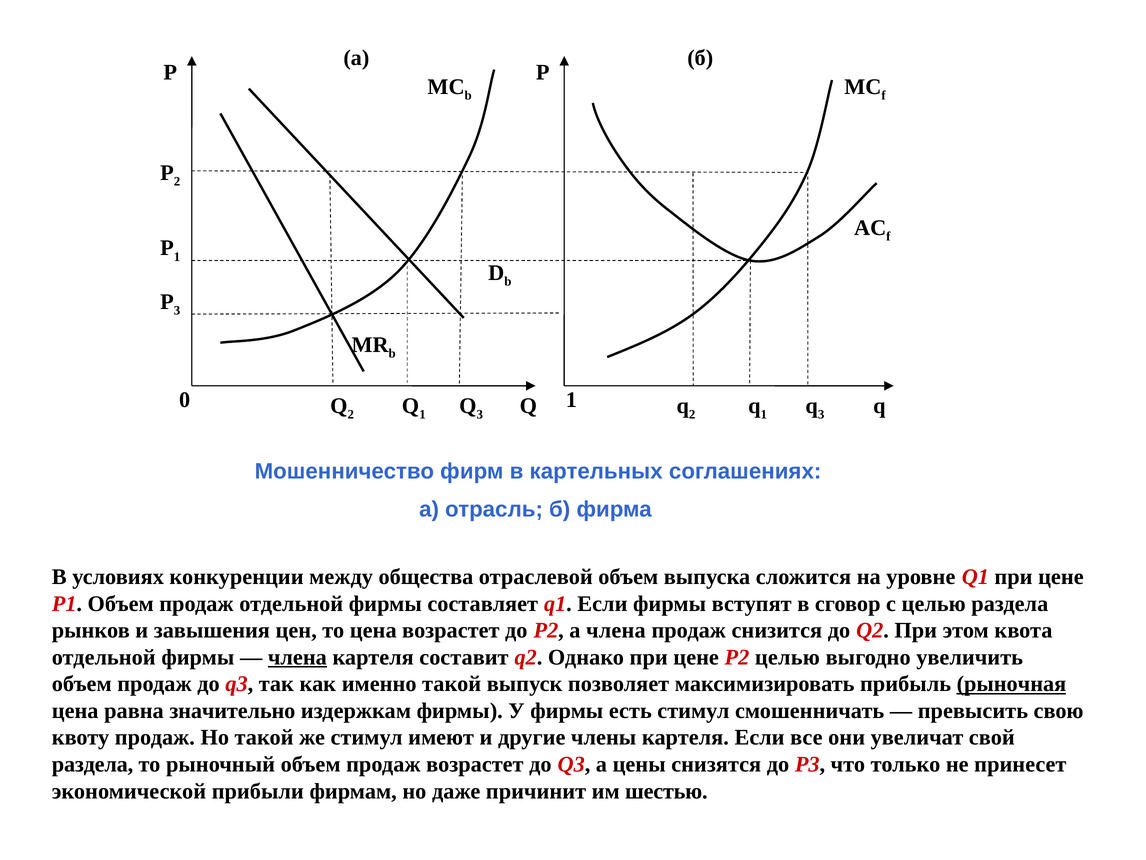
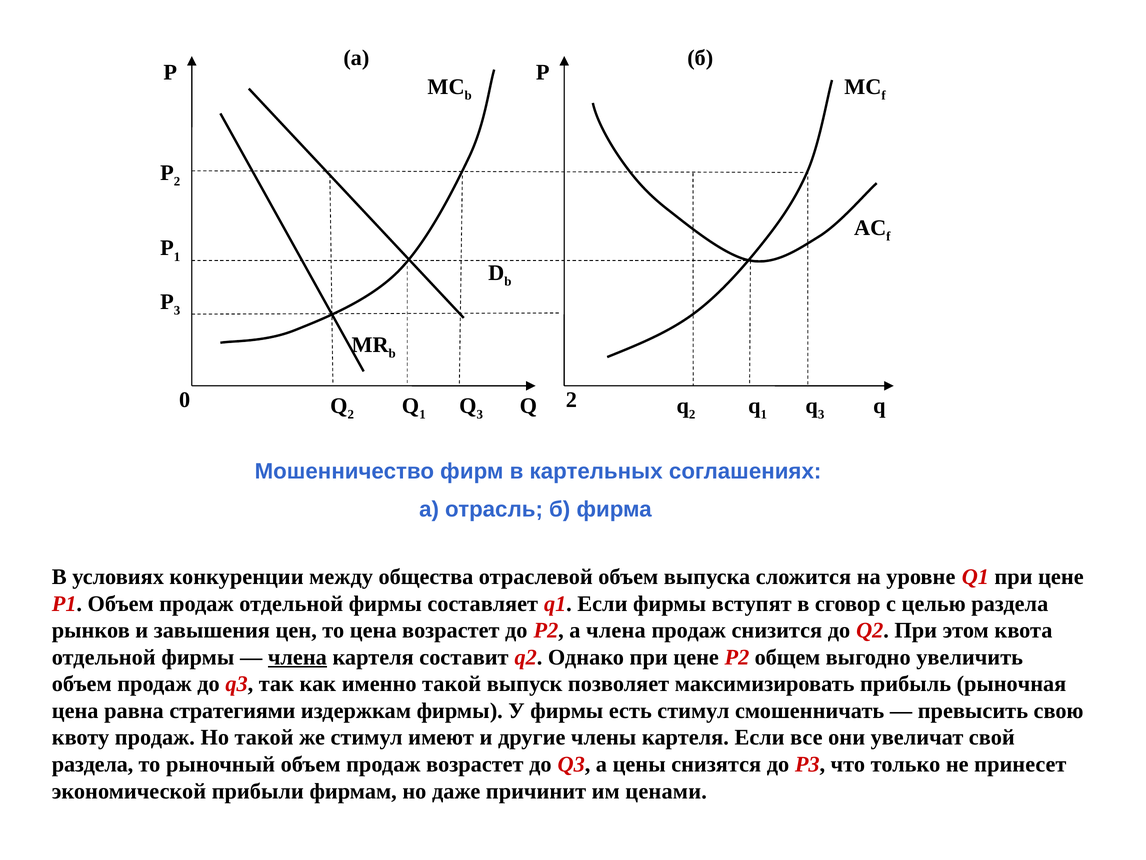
0 1: 1 -> 2
Р2 целью: целью -> общем
рыночная underline: present -> none
значительно: значительно -> стратегиями
шестью: шестью -> ценами
